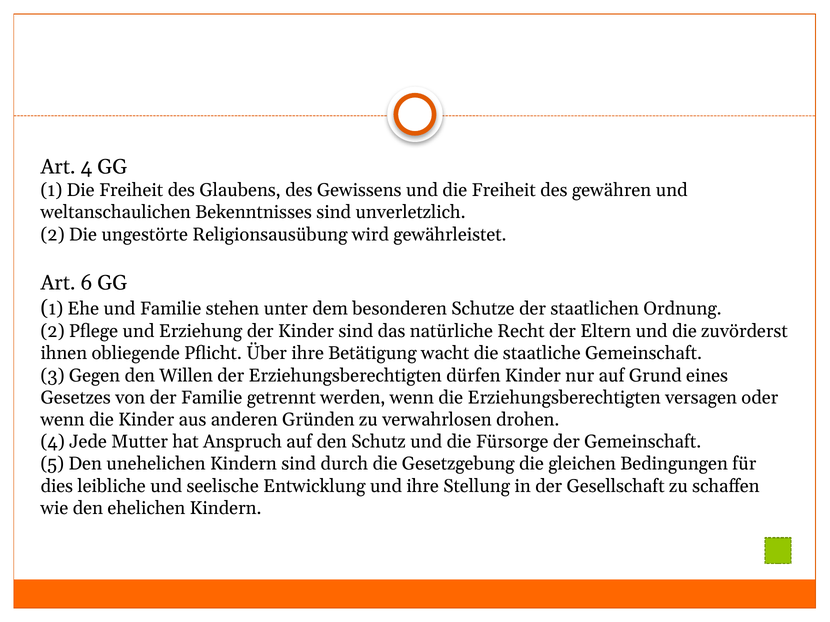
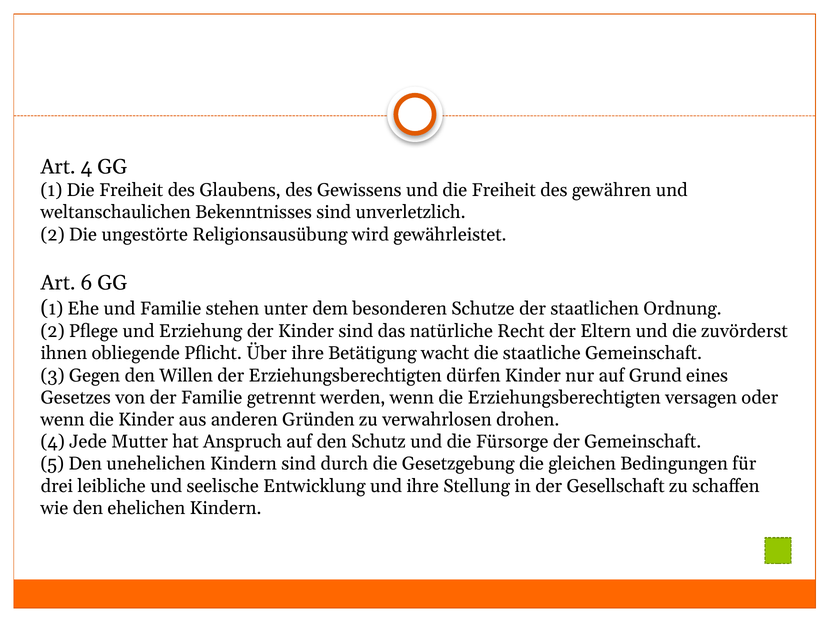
dies: dies -> drei
